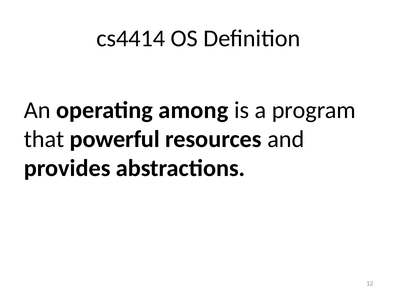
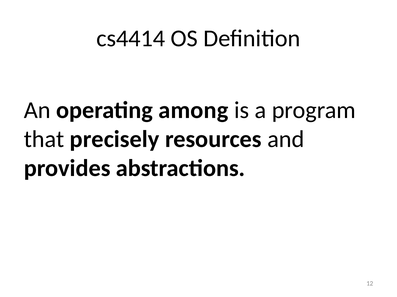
powerful: powerful -> precisely
